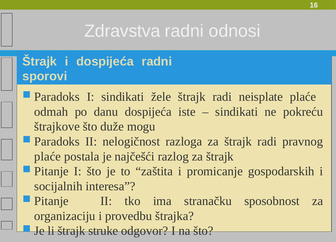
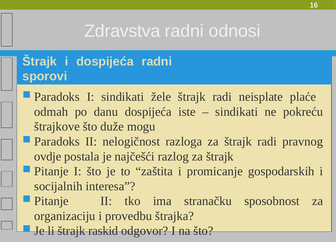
plaće at (48, 157): plaće -> ovdje
struke: struke -> raskid
